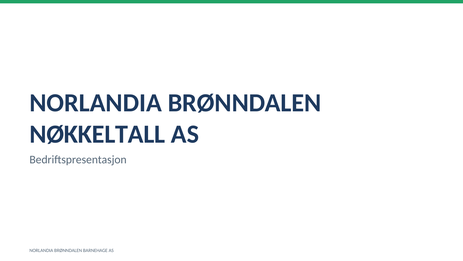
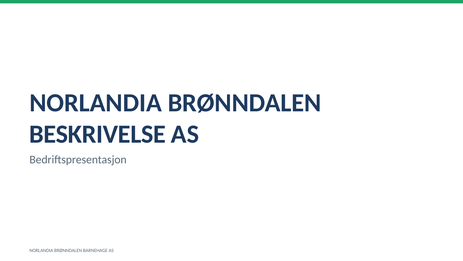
NØKKELTALL: NØKKELTALL -> BESKRIVELSE
